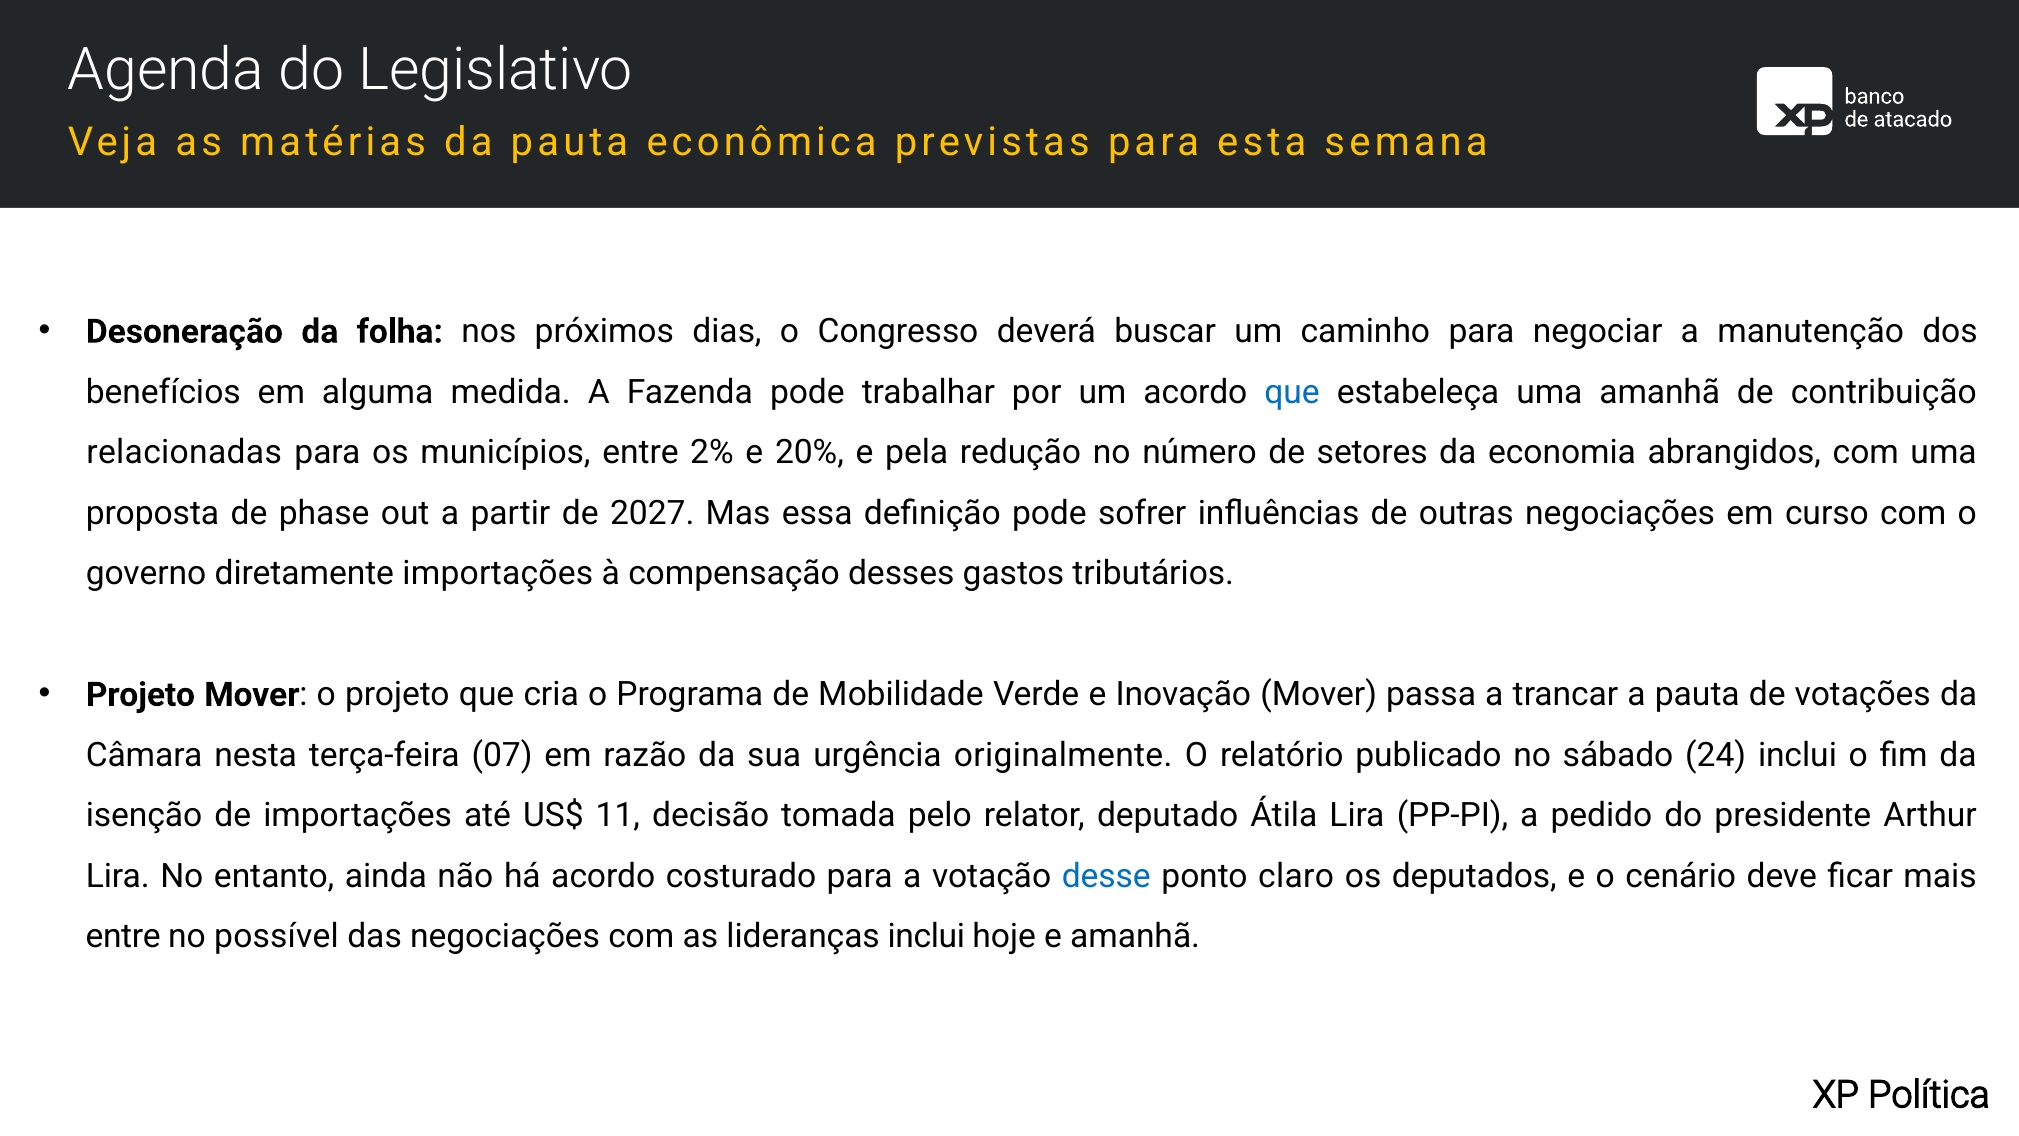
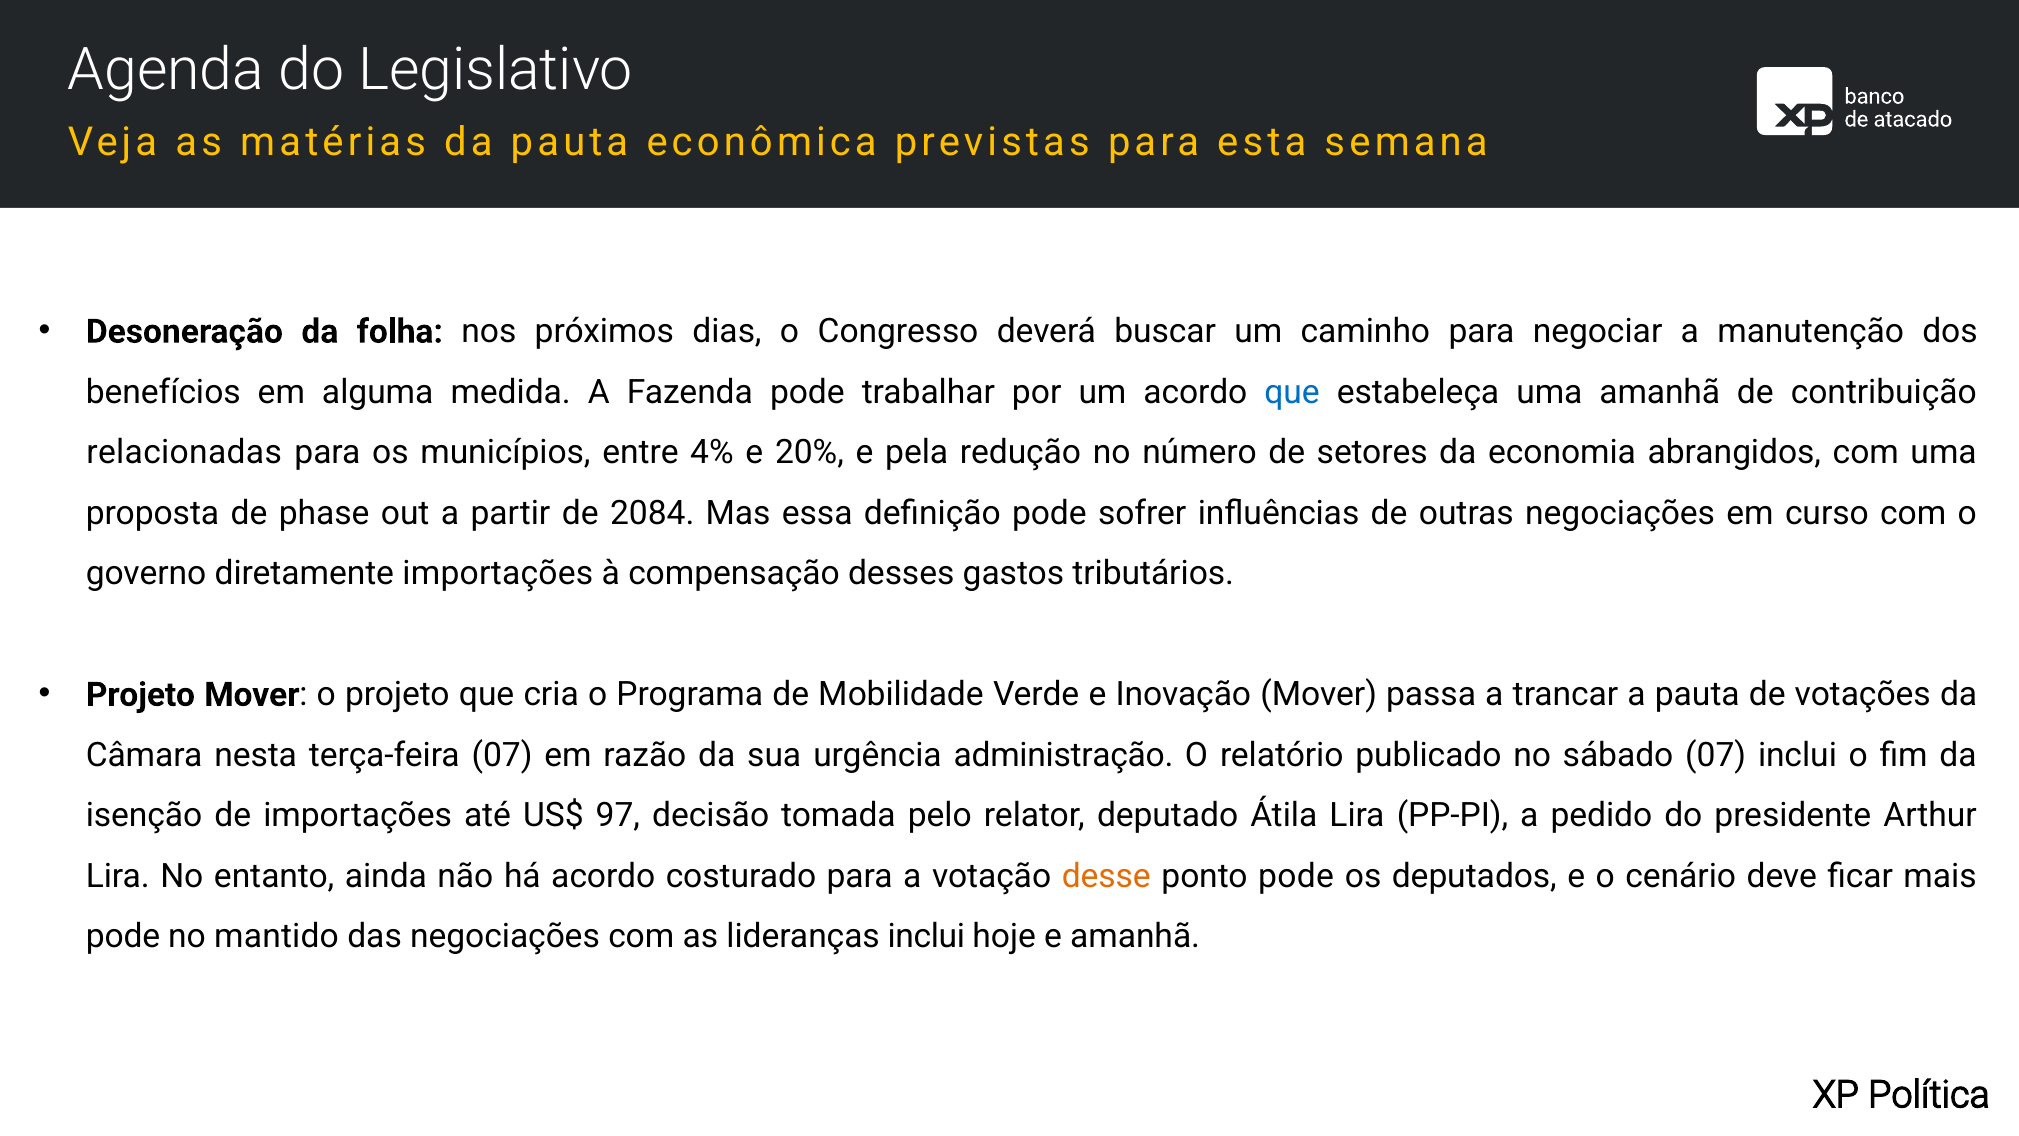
2%: 2% -> 4%
2027: 2027 -> 2084
originalmente: originalmente -> administração
sábado 24: 24 -> 07
11: 11 -> 97
desse colour: blue -> orange
ponto claro: claro -> pode
entre at (123, 937): entre -> pode
possível: possível -> mantido
